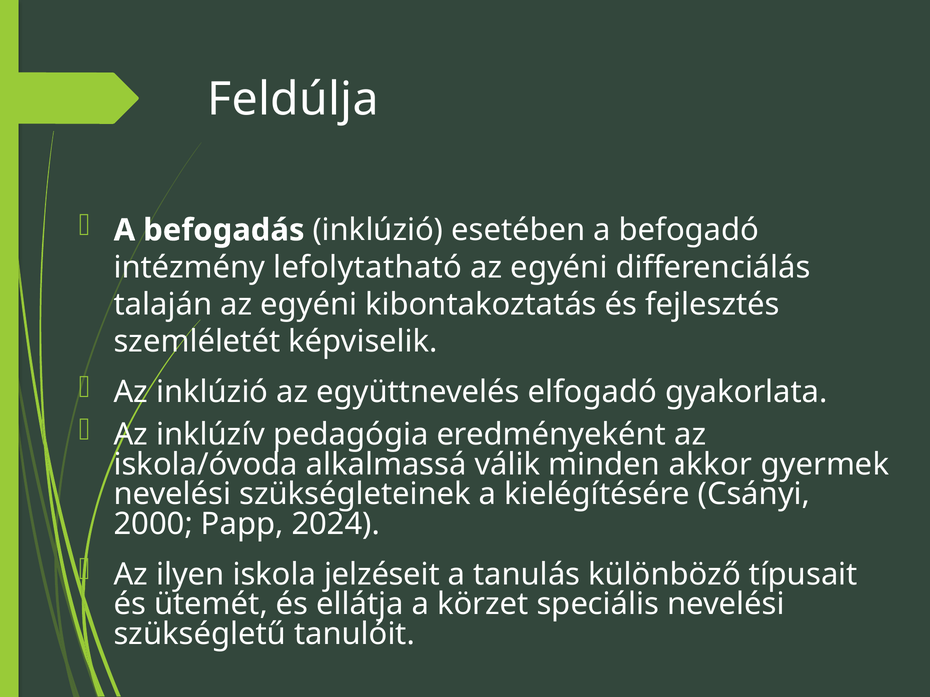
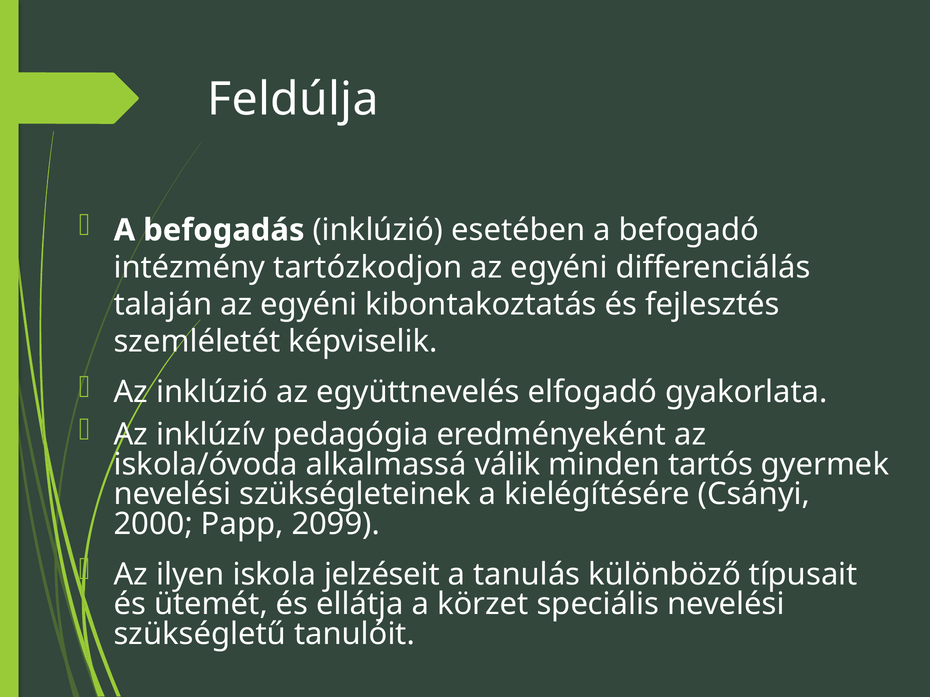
lefolytatható: lefolytatható -> tartózkodjon
akkor: akkor -> tartós
2024: 2024 -> 2099
